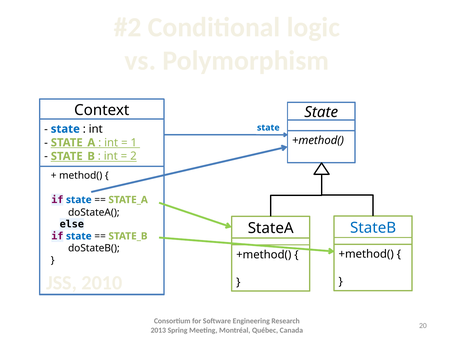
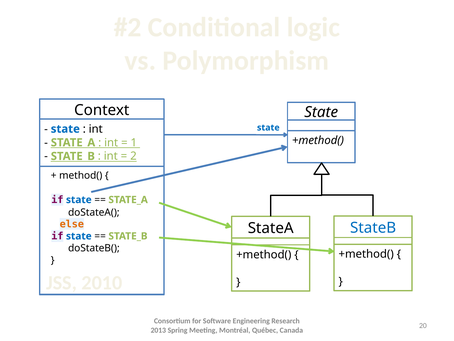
else colour: black -> orange
